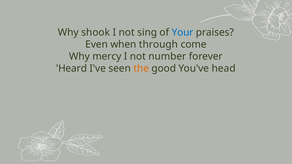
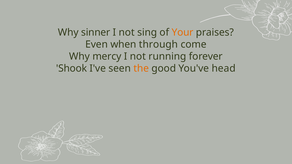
shook: shook -> sinner
Your colour: blue -> orange
number: number -> running
Heard: Heard -> Shook
